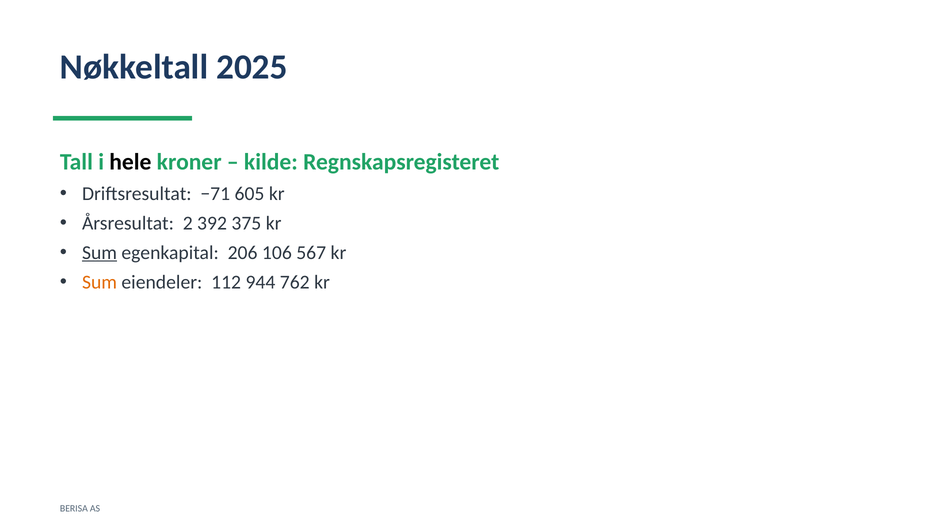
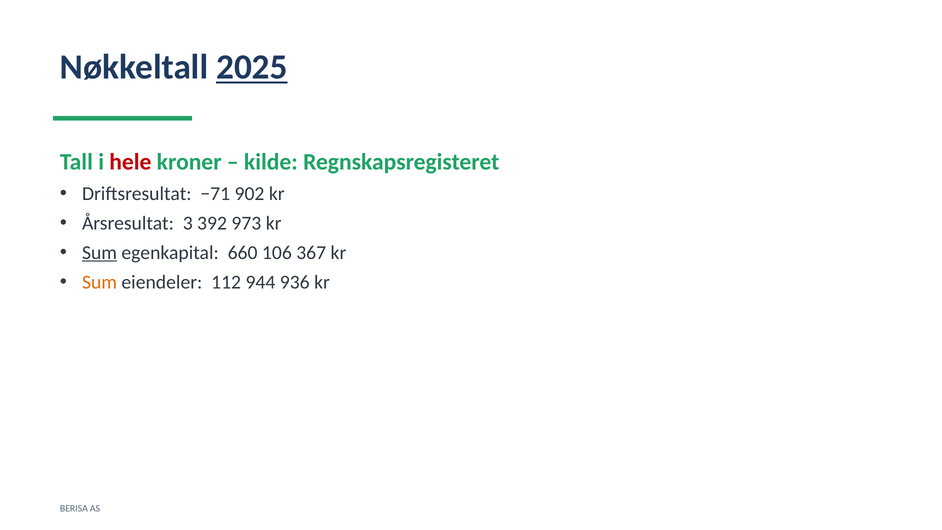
2025 underline: none -> present
hele colour: black -> red
605: 605 -> 902
2: 2 -> 3
375: 375 -> 973
206: 206 -> 660
567: 567 -> 367
762: 762 -> 936
